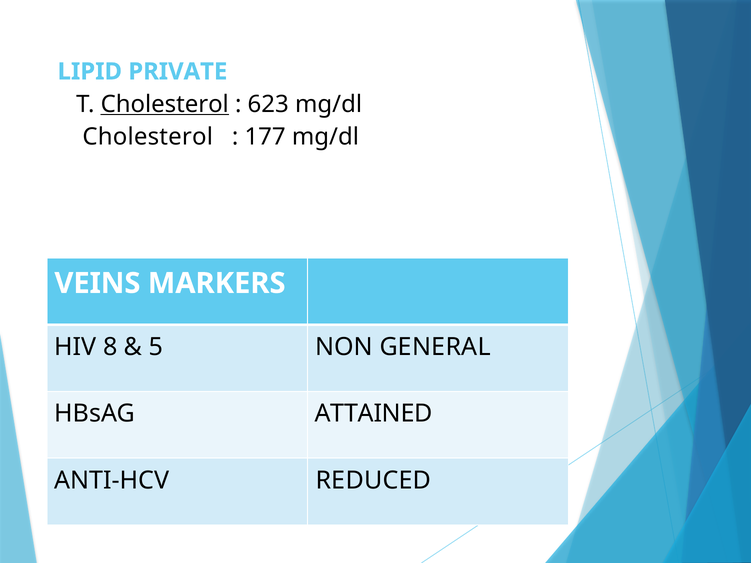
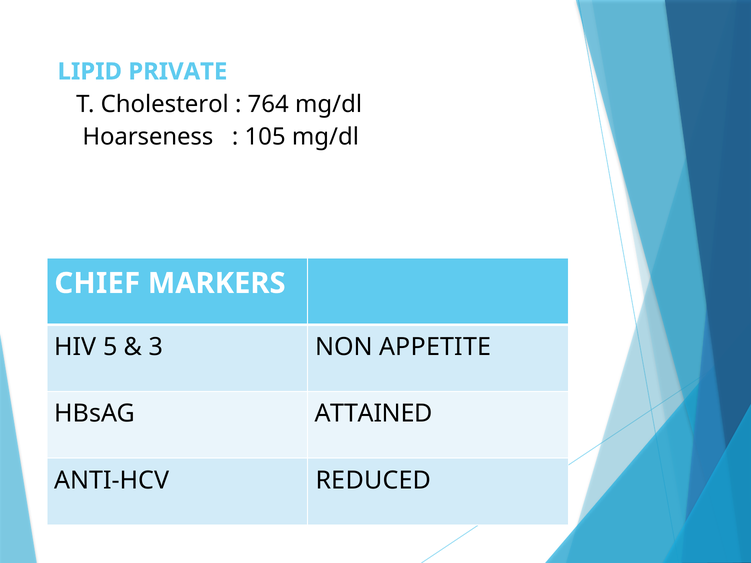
Cholesterol at (165, 104) underline: present -> none
623: 623 -> 764
Cholesterol at (148, 137): Cholesterol -> Hoarseness
177: 177 -> 105
VEINS: VEINS -> CHIEF
8: 8 -> 5
5: 5 -> 3
GENERAL: GENERAL -> APPETITE
